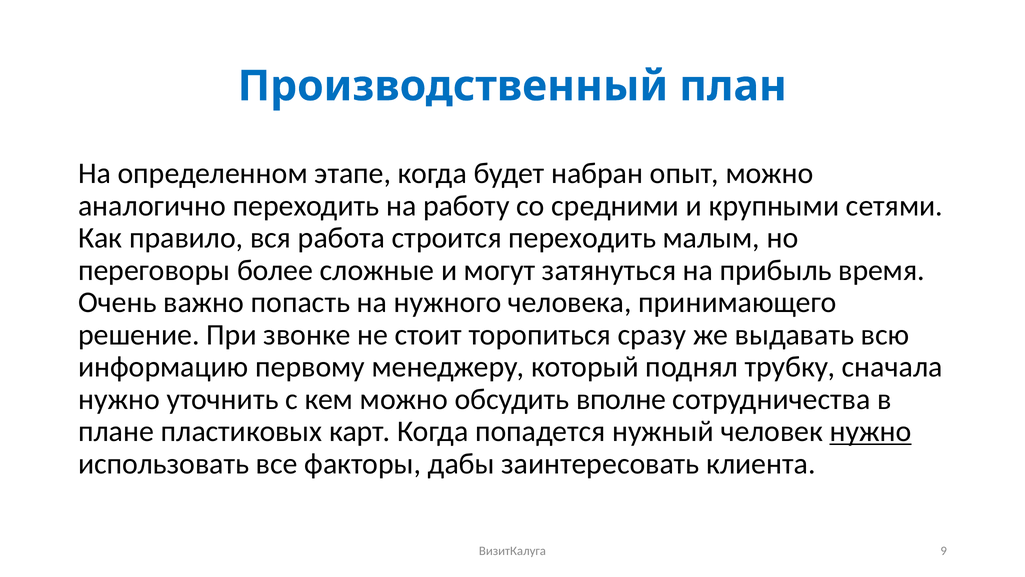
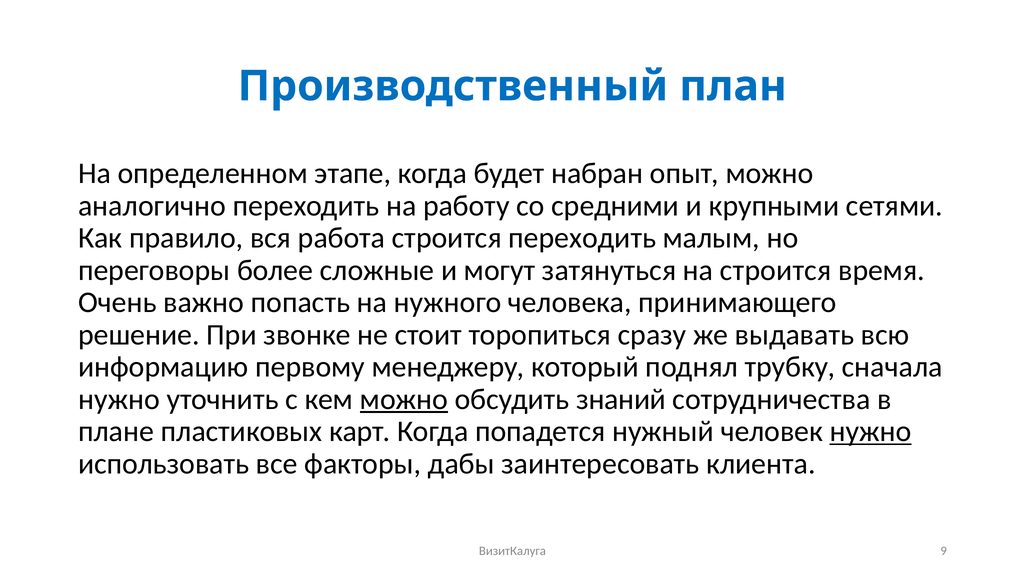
на прибыль: прибыль -> строится
можно at (404, 399) underline: none -> present
вполне: вполне -> знаний
